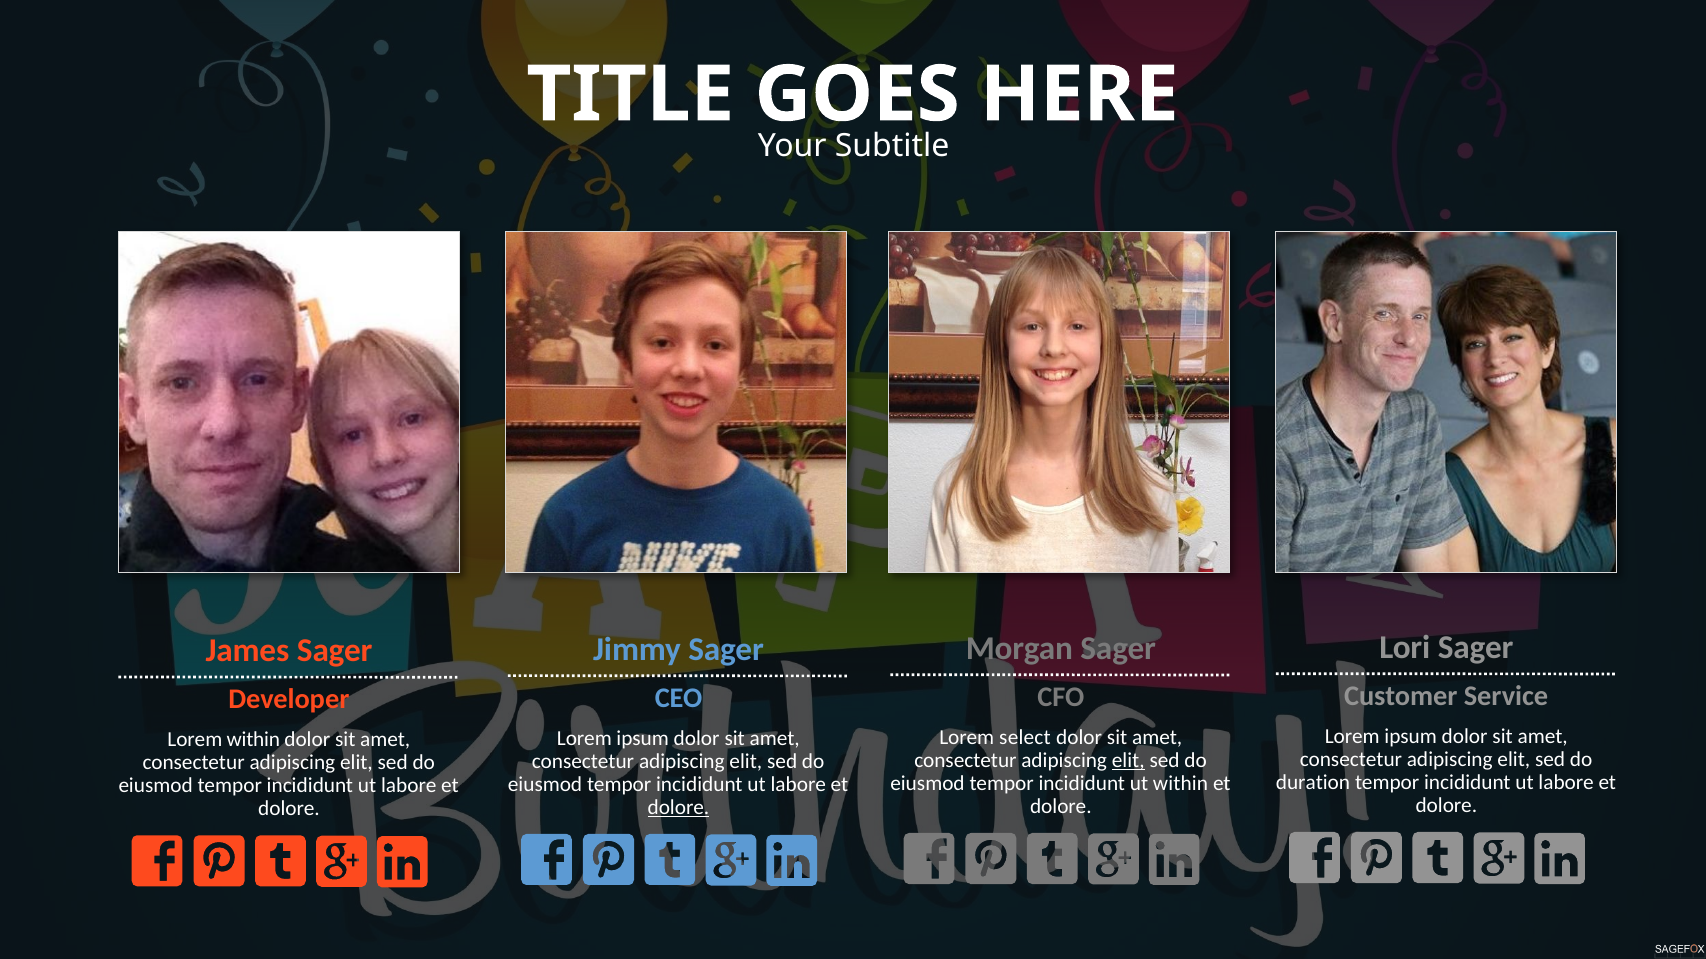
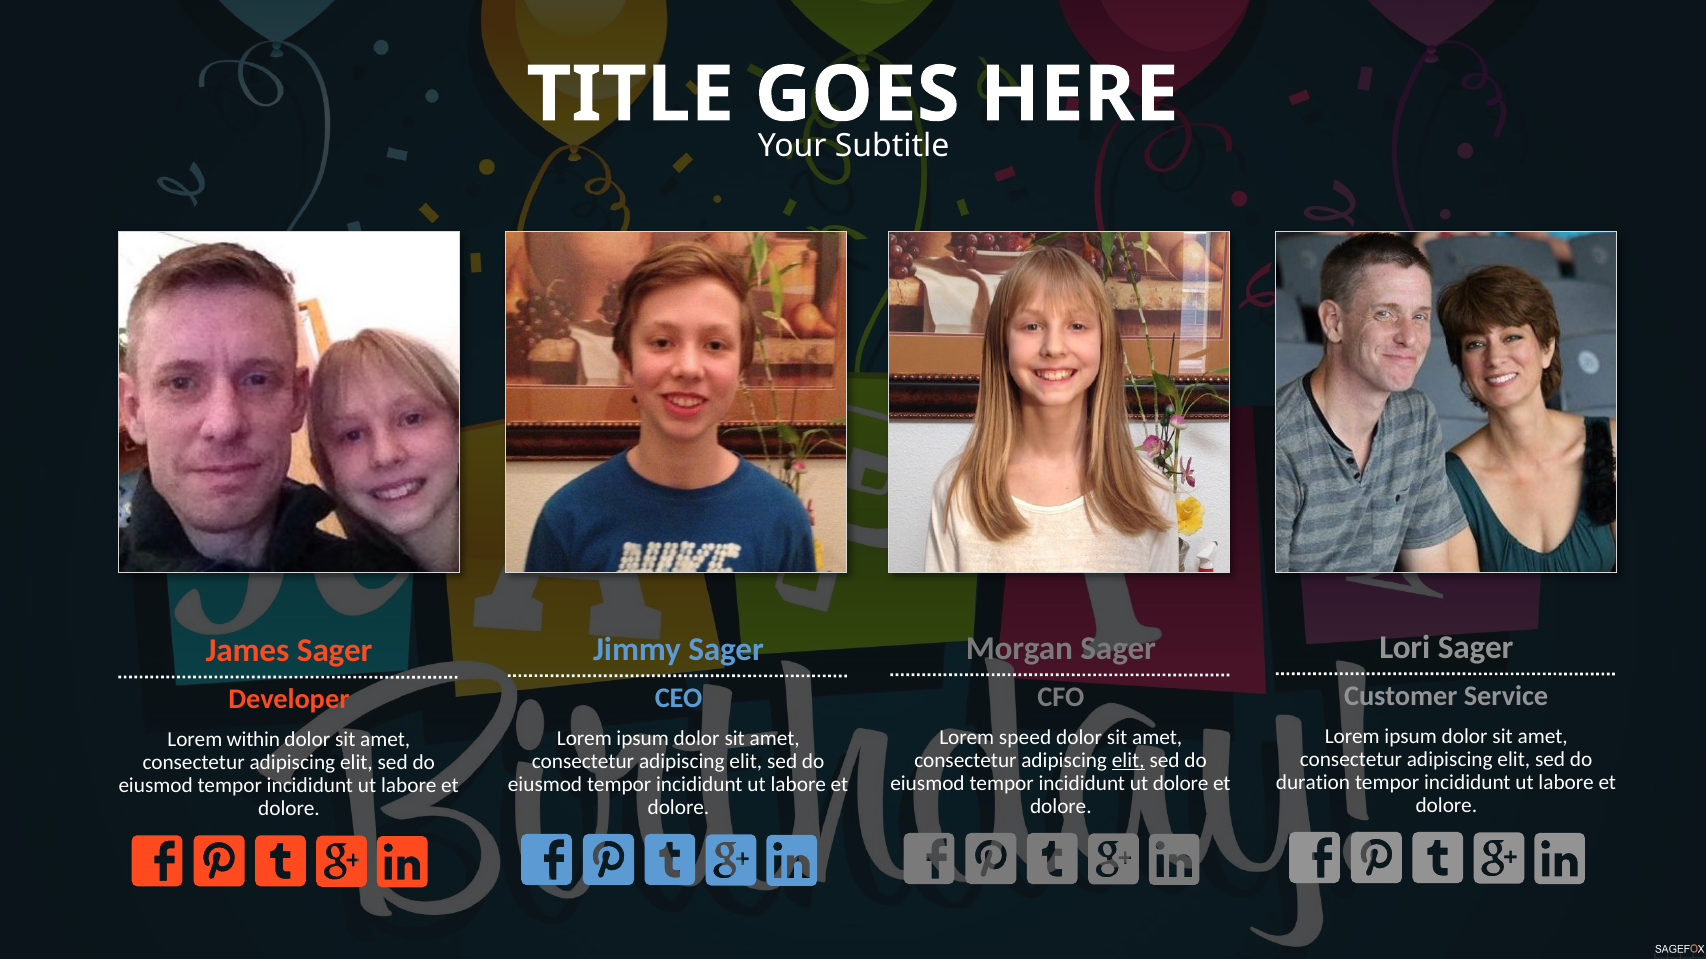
select: select -> speed
ut within: within -> dolore
dolore at (678, 808) underline: present -> none
